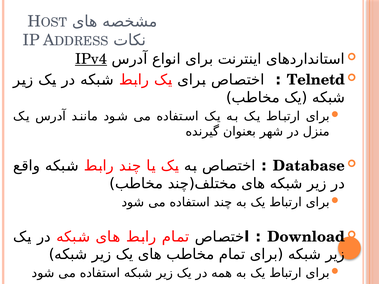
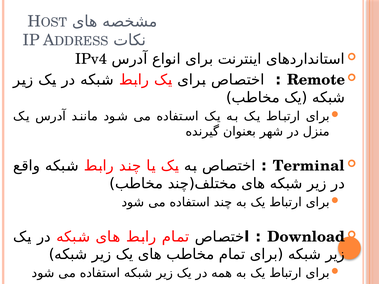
IPv4 underline: present -> none
Telnetd: Telnetd -> Remote
Database: Database -> Terminal
